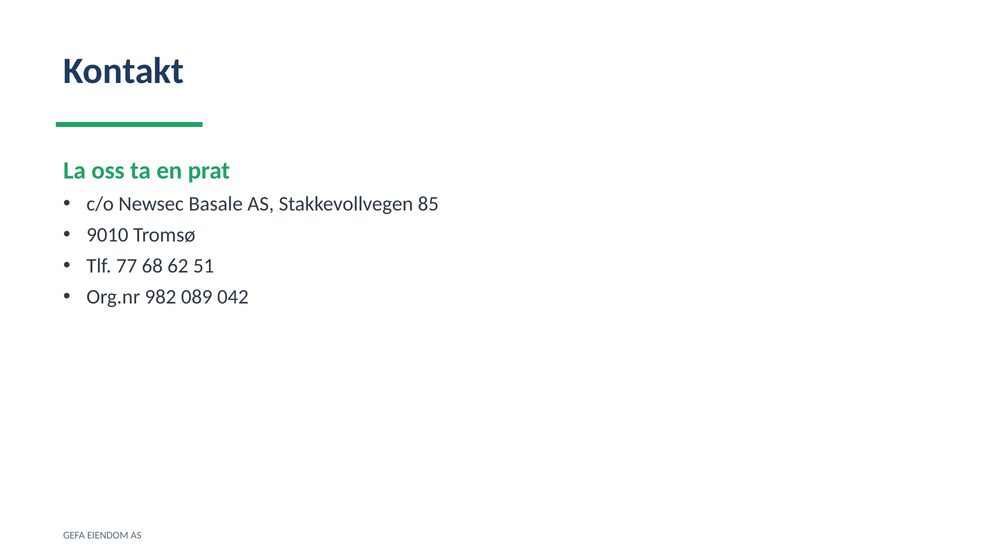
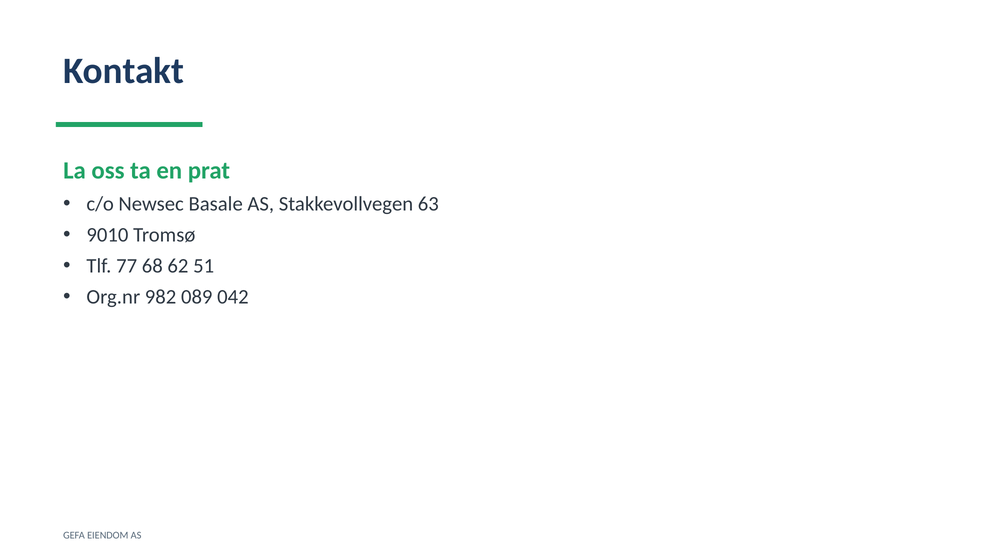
85: 85 -> 63
